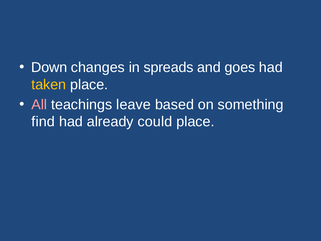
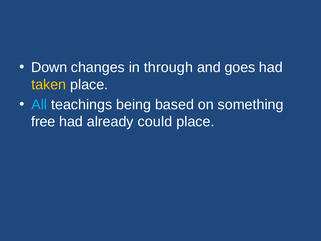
spreads: spreads -> through
All colour: pink -> light blue
leave: leave -> being
find: find -> free
